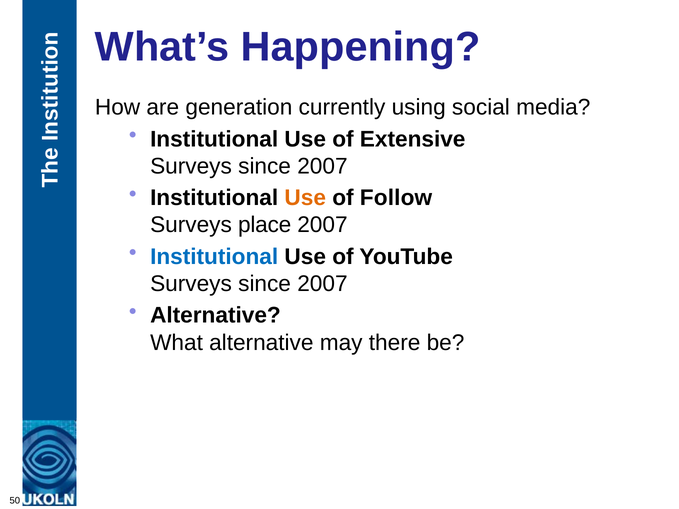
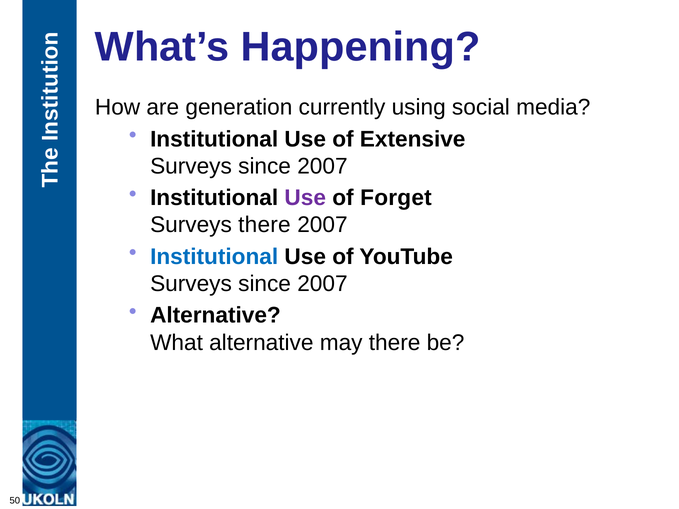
Use at (305, 198) colour: orange -> purple
Follow: Follow -> Forget
Surveys place: place -> there
